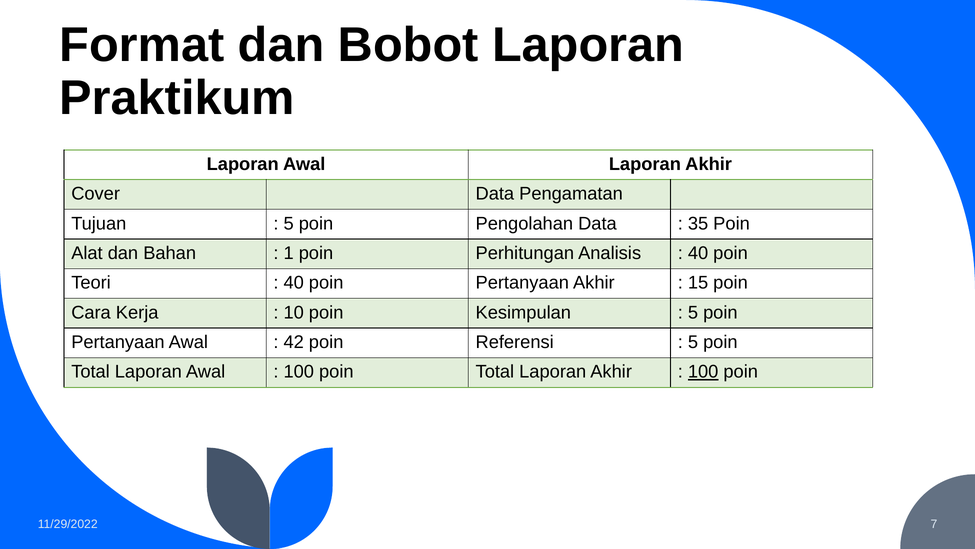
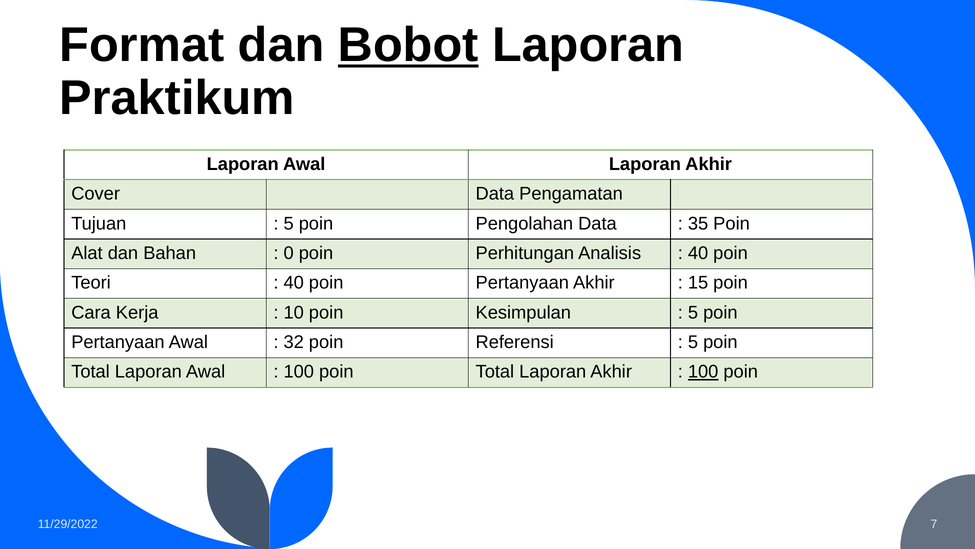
Bobot underline: none -> present
1: 1 -> 0
42: 42 -> 32
